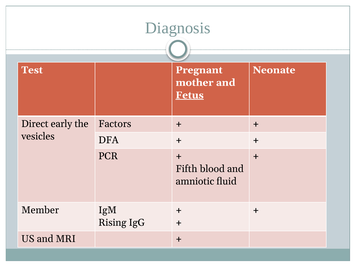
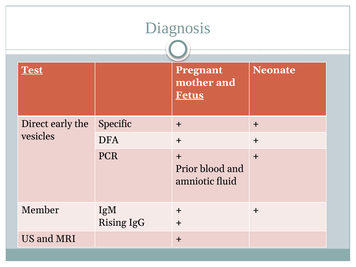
Test underline: none -> present
Factors: Factors -> Specific
Fifth: Fifth -> Prior
